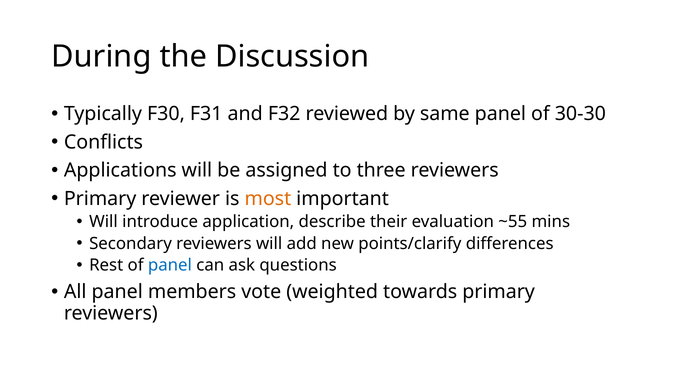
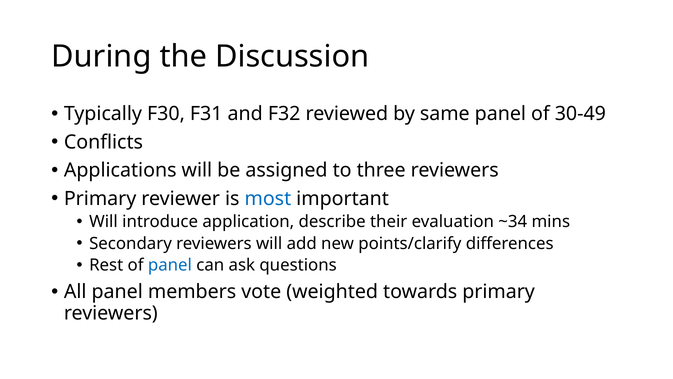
30-30: 30-30 -> 30-49
most colour: orange -> blue
~55: ~55 -> ~34
